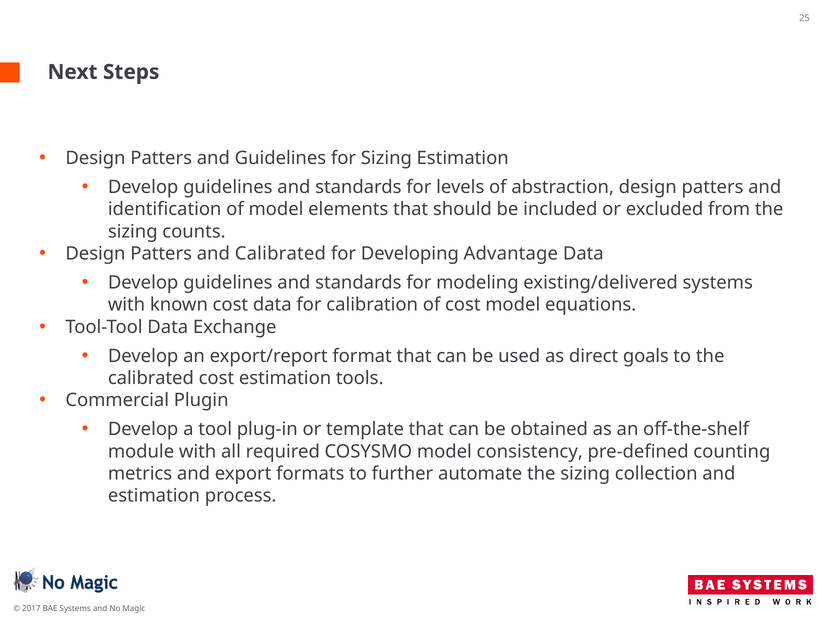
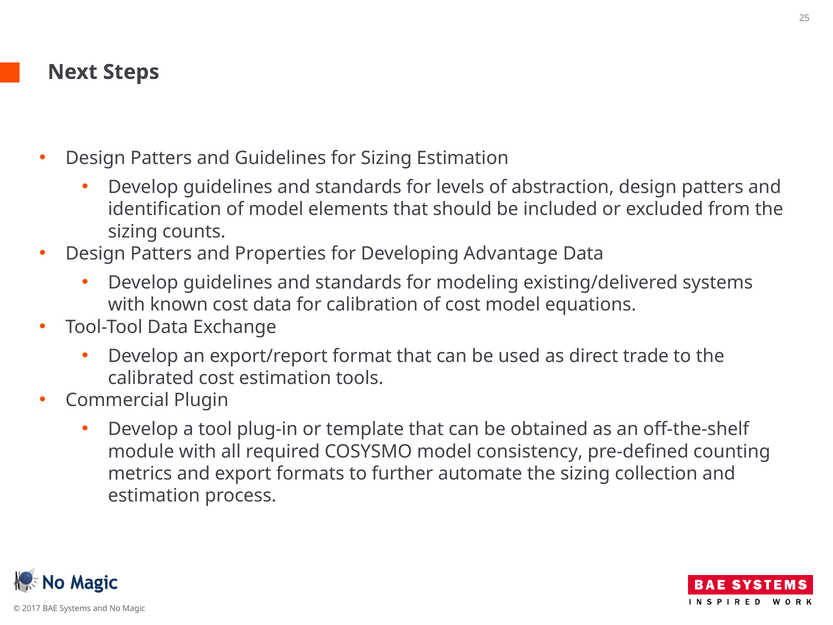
and Calibrated: Calibrated -> Properties
goals: goals -> trade
